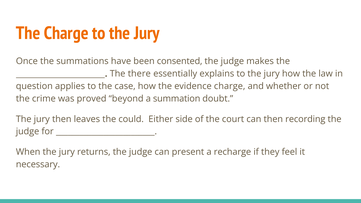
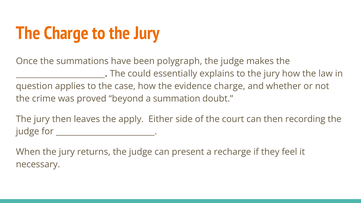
consented: consented -> polygraph
there: there -> could
could: could -> apply
